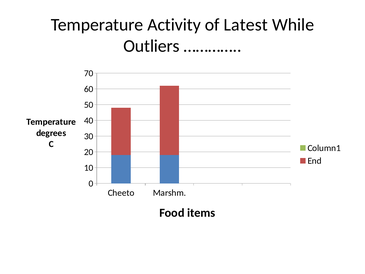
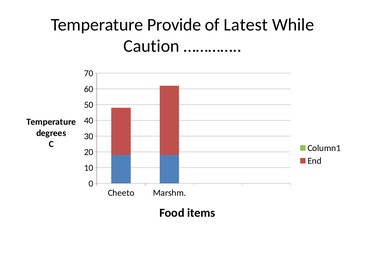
Activity: Activity -> Provide
Outliers: Outliers -> Caution
